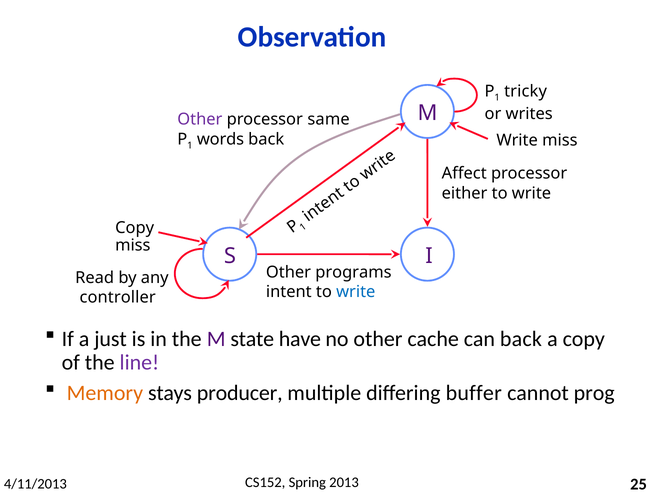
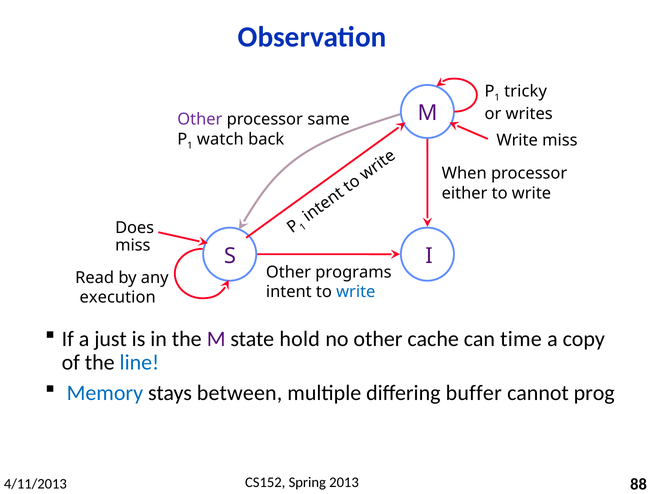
words: words -> watch
Affect: Affect -> When
Copy at (135, 228): Copy -> Does
controller: controller -> execution
have: have -> hold
can back: back -> time
line colour: purple -> blue
Memory colour: orange -> blue
producer: producer -> between
25: 25 -> 88
